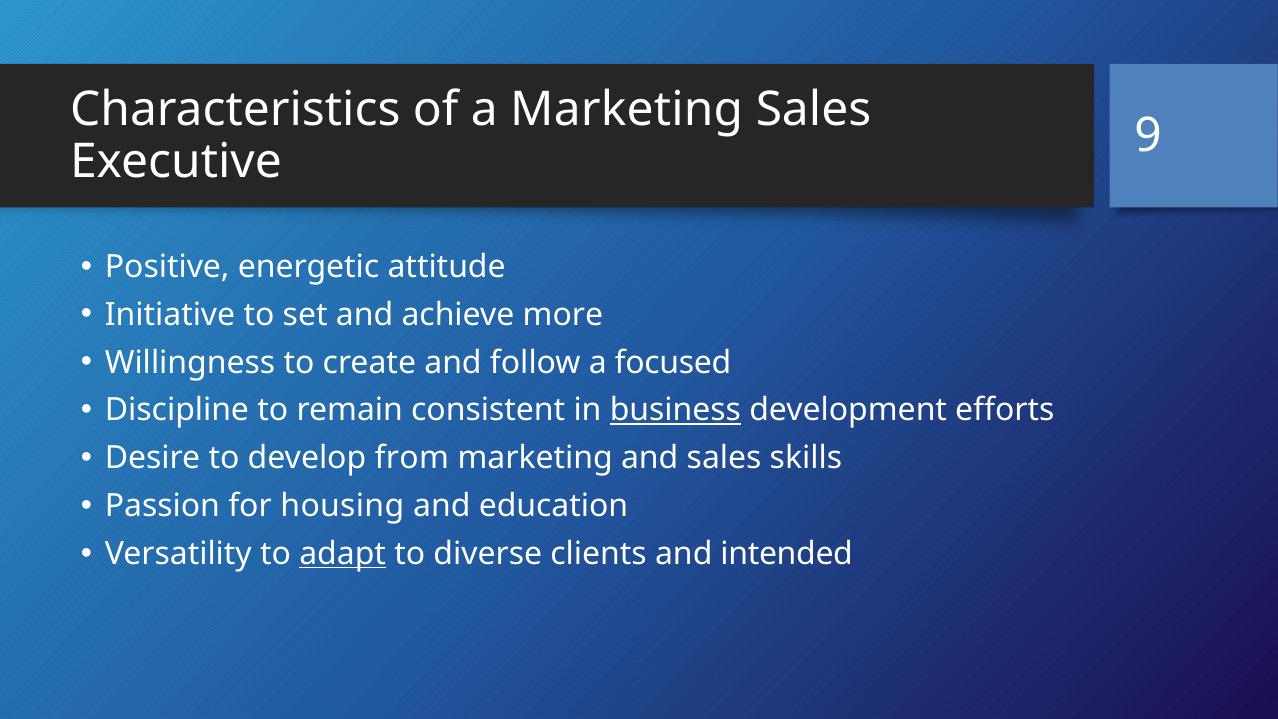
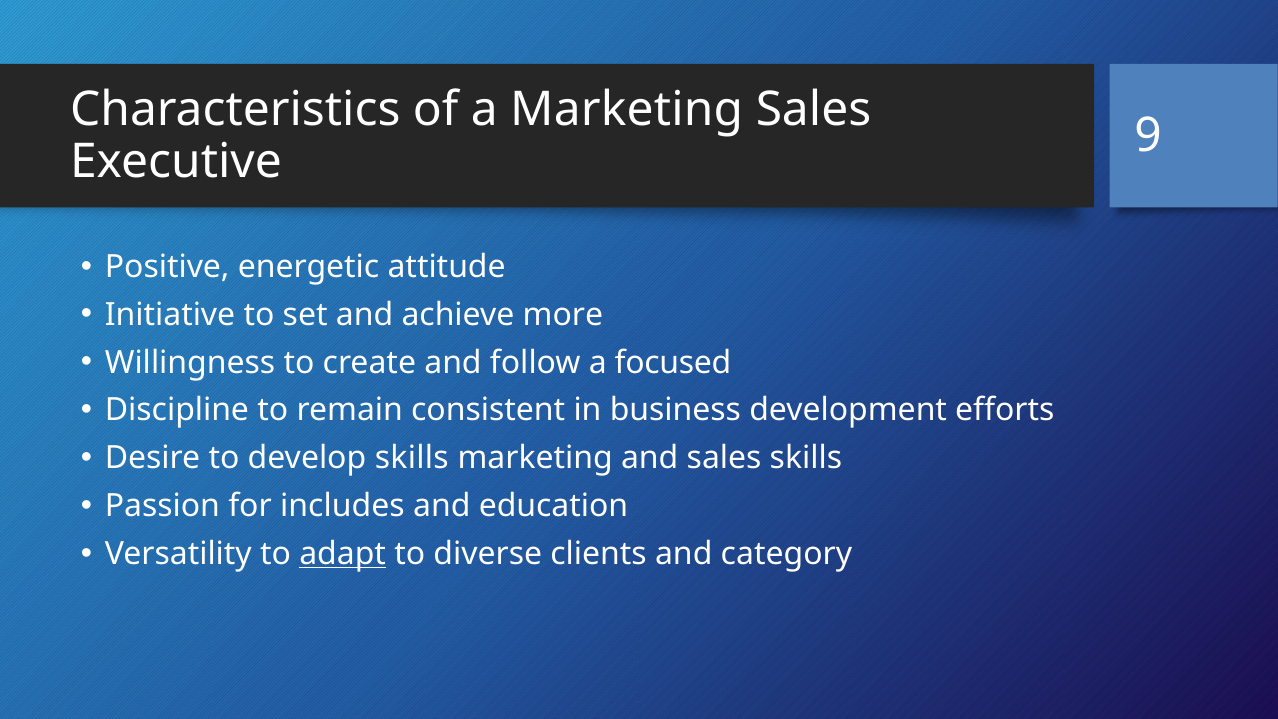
business underline: present -> none
develop from: from -> skills
housing: housing -> includes
intended: intended -> category
